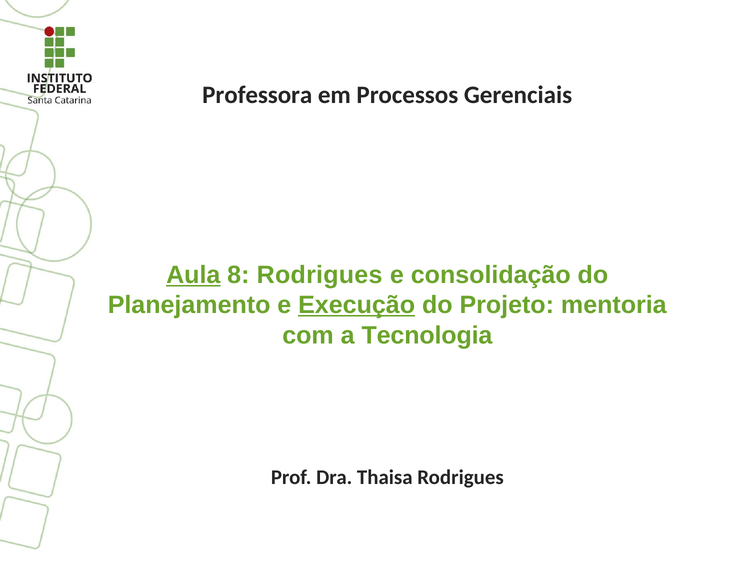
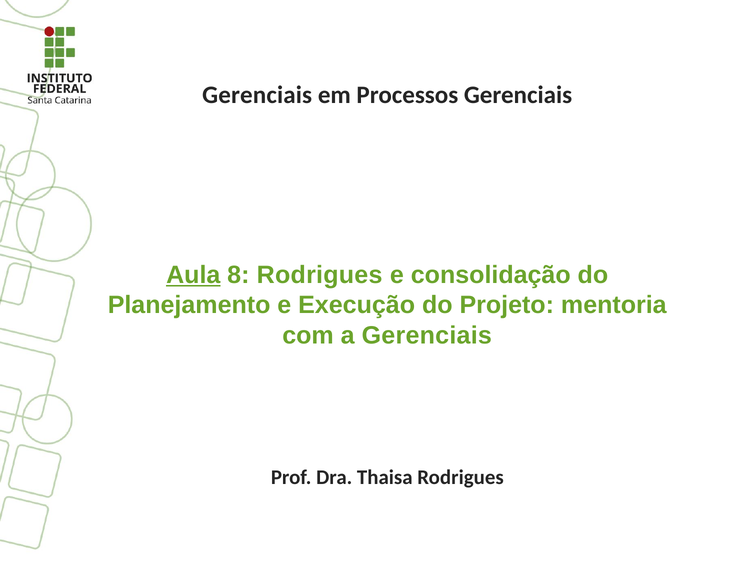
Professora at (257, 95): Professora -> Gerenciais
Execução underline: present -> none
a Tecnologia: Tecnologia -> Gerenciais
